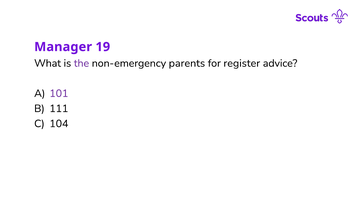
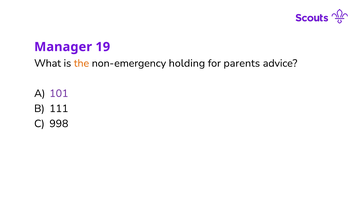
the colour: purple -> orange
parents: parents -> holding
register: register -> parents
104: 104 -> 998
